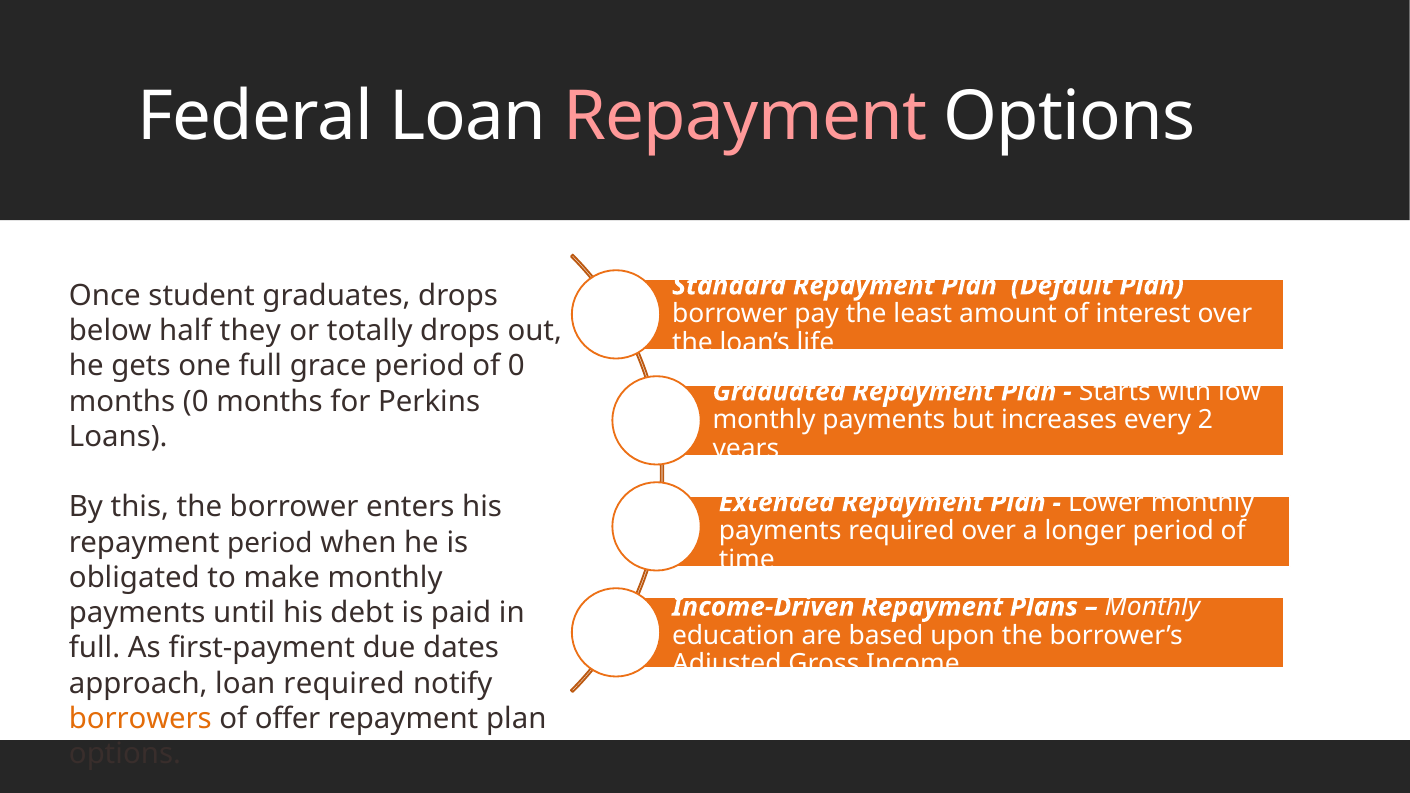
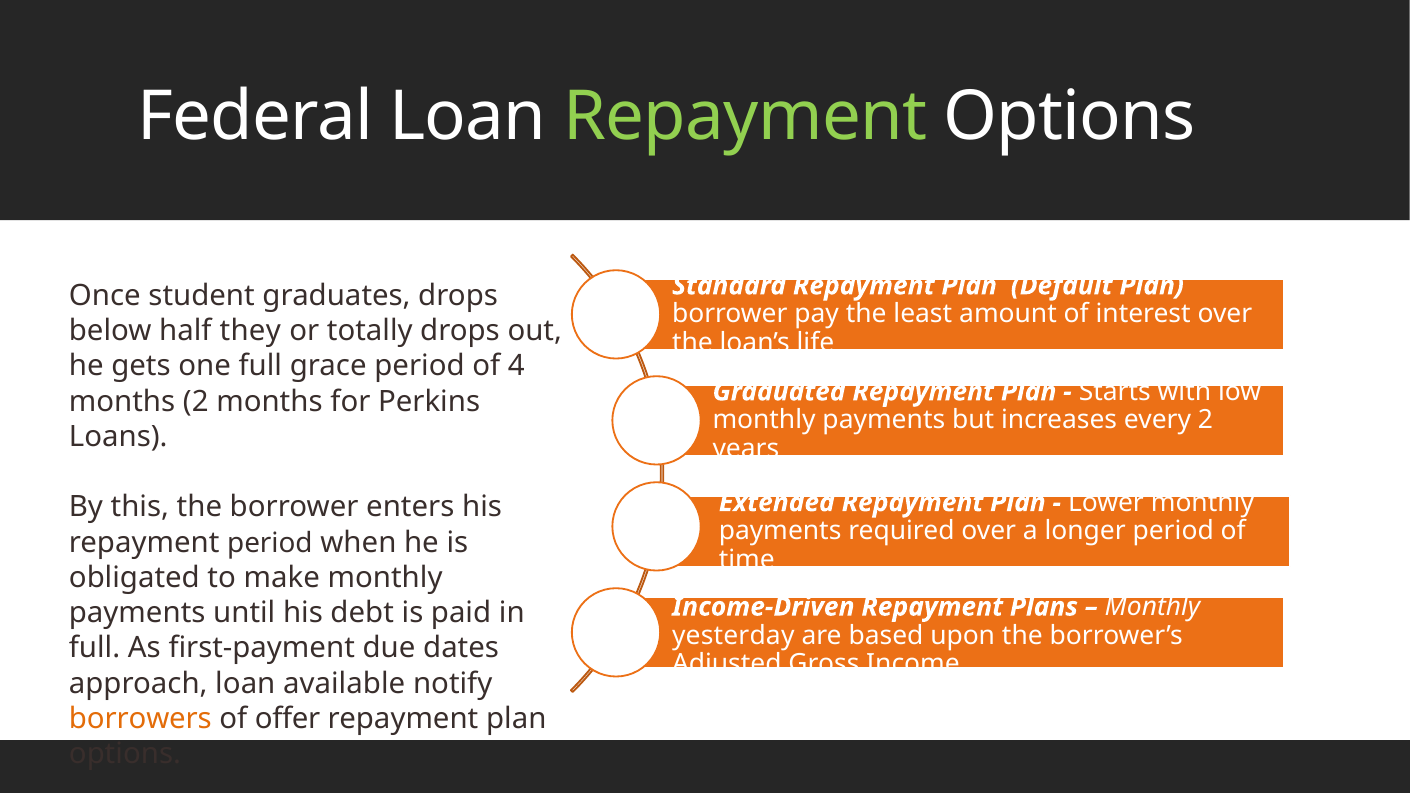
Repayment at (745, 117) colour: pink -> light green
of 0: 0 -> 4
months 0: 0 -> 2
education: education -> yesterday
loan required: required -> available
